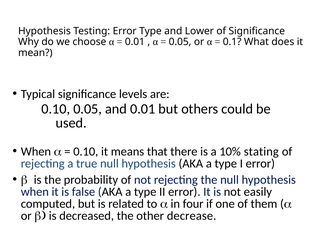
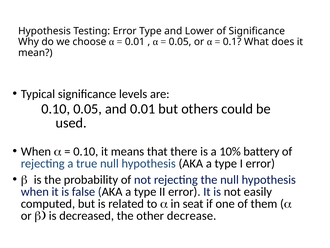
stating: stating -> battery
four: four -> seat
